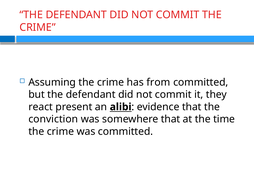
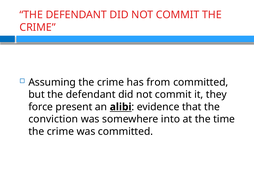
react: react -> force
somewhere that: that -> into
